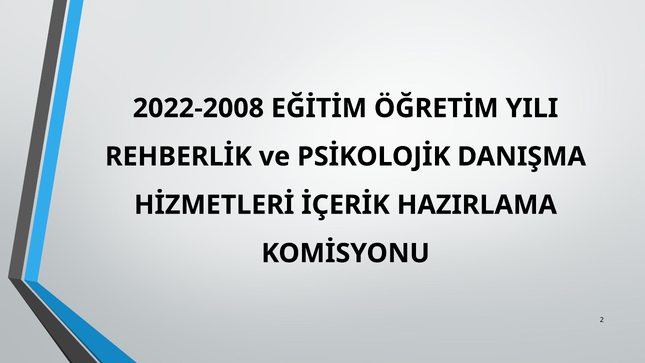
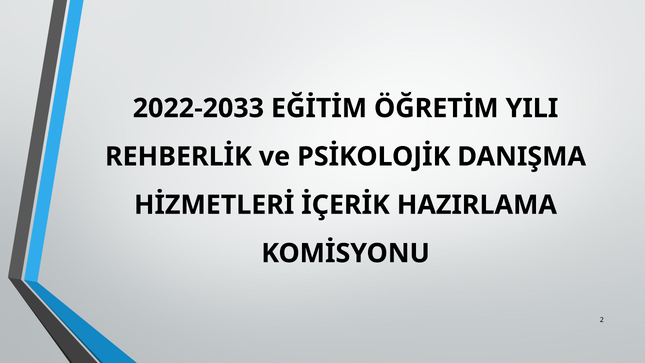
2022-2008: 2022-2008 -> 2022-2033
